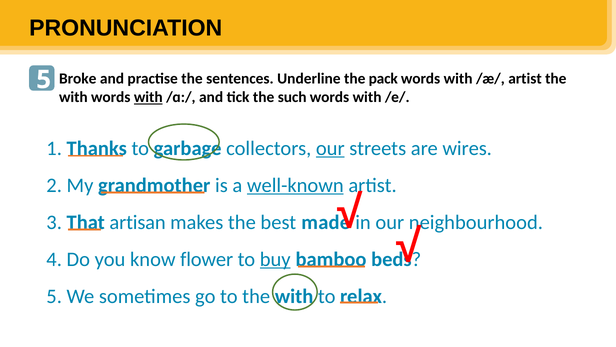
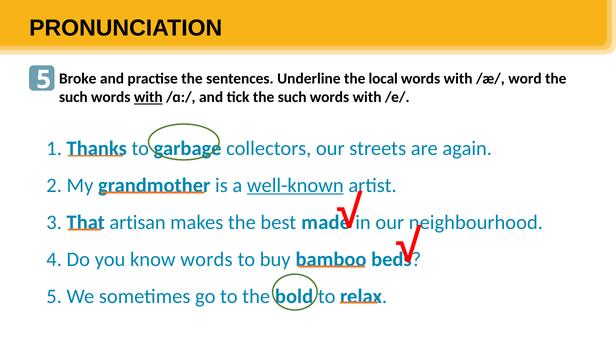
pack: pack -> local
/æ/ artist: artist -> word
with at (73, 97): with -> such
our at (330, 148) underline: present -> none
wires: wires -> again
know flower: flower -> words
buy underline: present -> none
to the with: with -> bold
